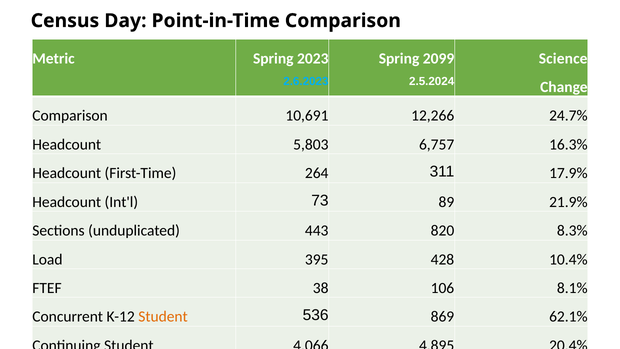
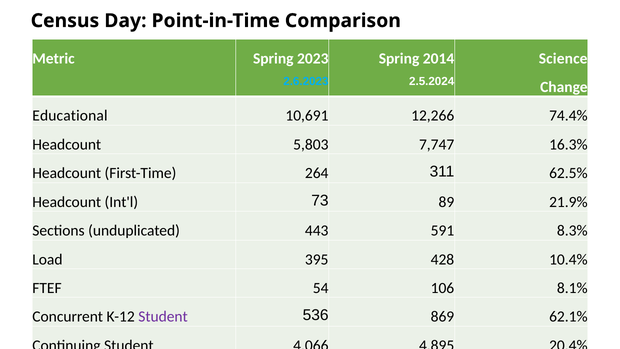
2099: 2099 -> 2014
Comparison at (70, 116): Comparison -> Educational
24.7%: 24.7% -> 74.4%
6,757: 6,757 -> 7,747
17.9%: 17.9% -> 62.5%
820: 820 -> 591
38: 38 -> 54
Student at (163, 317) colour: orange -> purple
